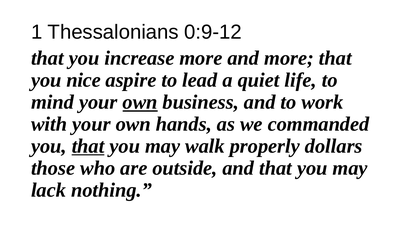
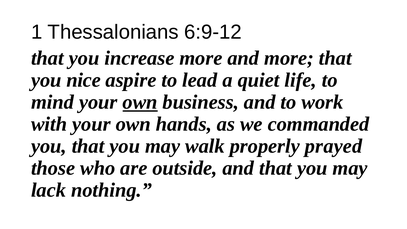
0:9-12: 0:9-12 -> 6:9-12
that at (88, 146) underline: present -> none
dollars: dollars -> prayed
